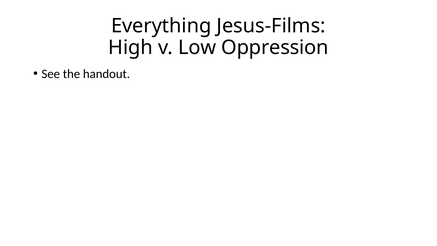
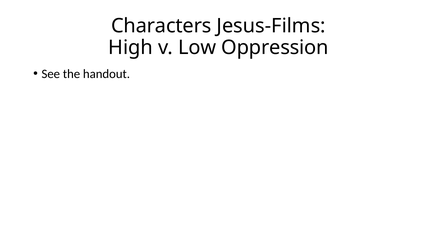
Everything: Everything -> Characters
